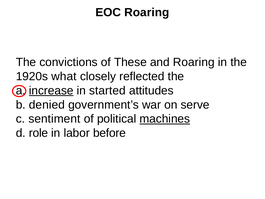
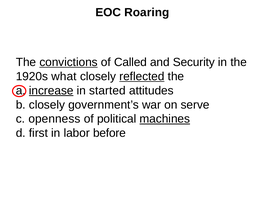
convictions underline: none -> present
These: These -> Called
and Roaring: Roaring -> Security
reflected underline: none -> present
b denied: denied -> closely
sentiment: sentiment -> openness
role: role -> first
